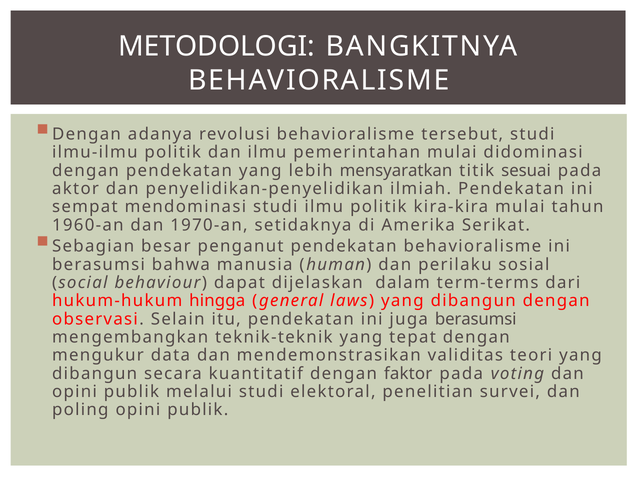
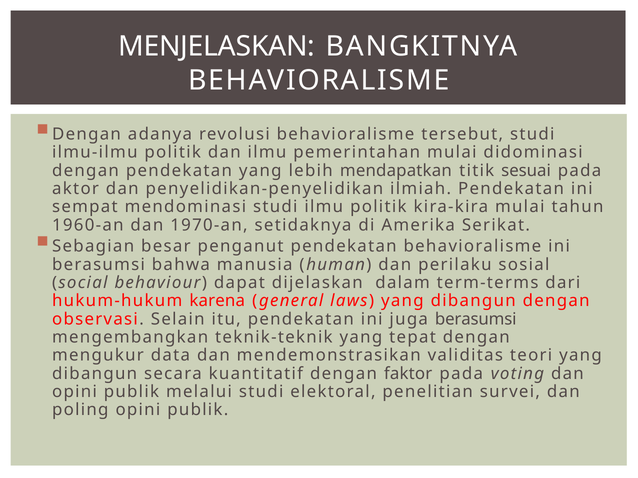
METODOLOGI: METODOLOGI -> MENJELASKAN
mensyaratkan: mensyaratkan -> mendapatkan
hingga: hingga -> karena
